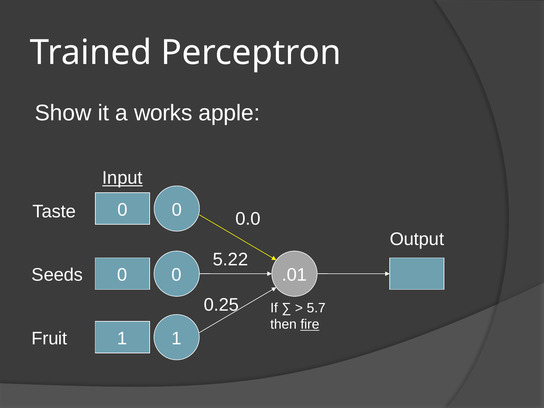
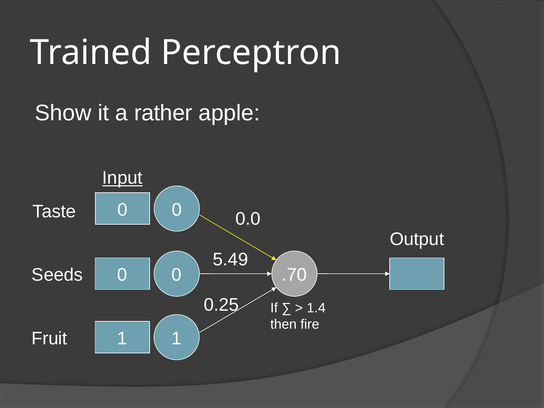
works: works -> rather
5.22: 5.22 -> 5.49
.01: .01 -> .70
5.7: 5.7 -> 1.4
fire underline: present -> none
